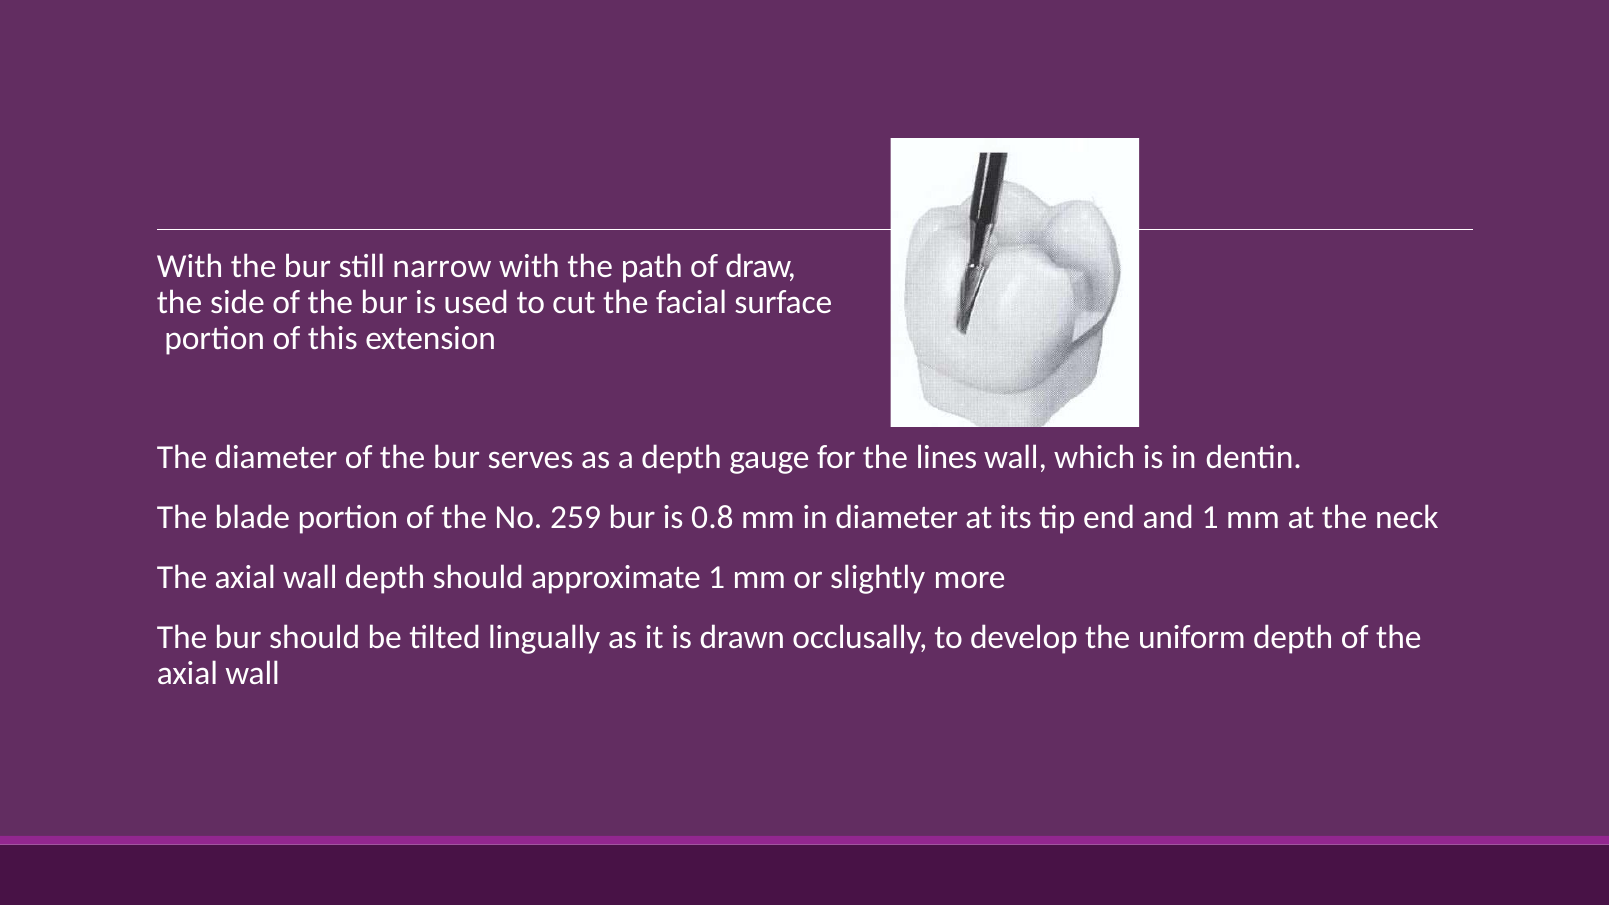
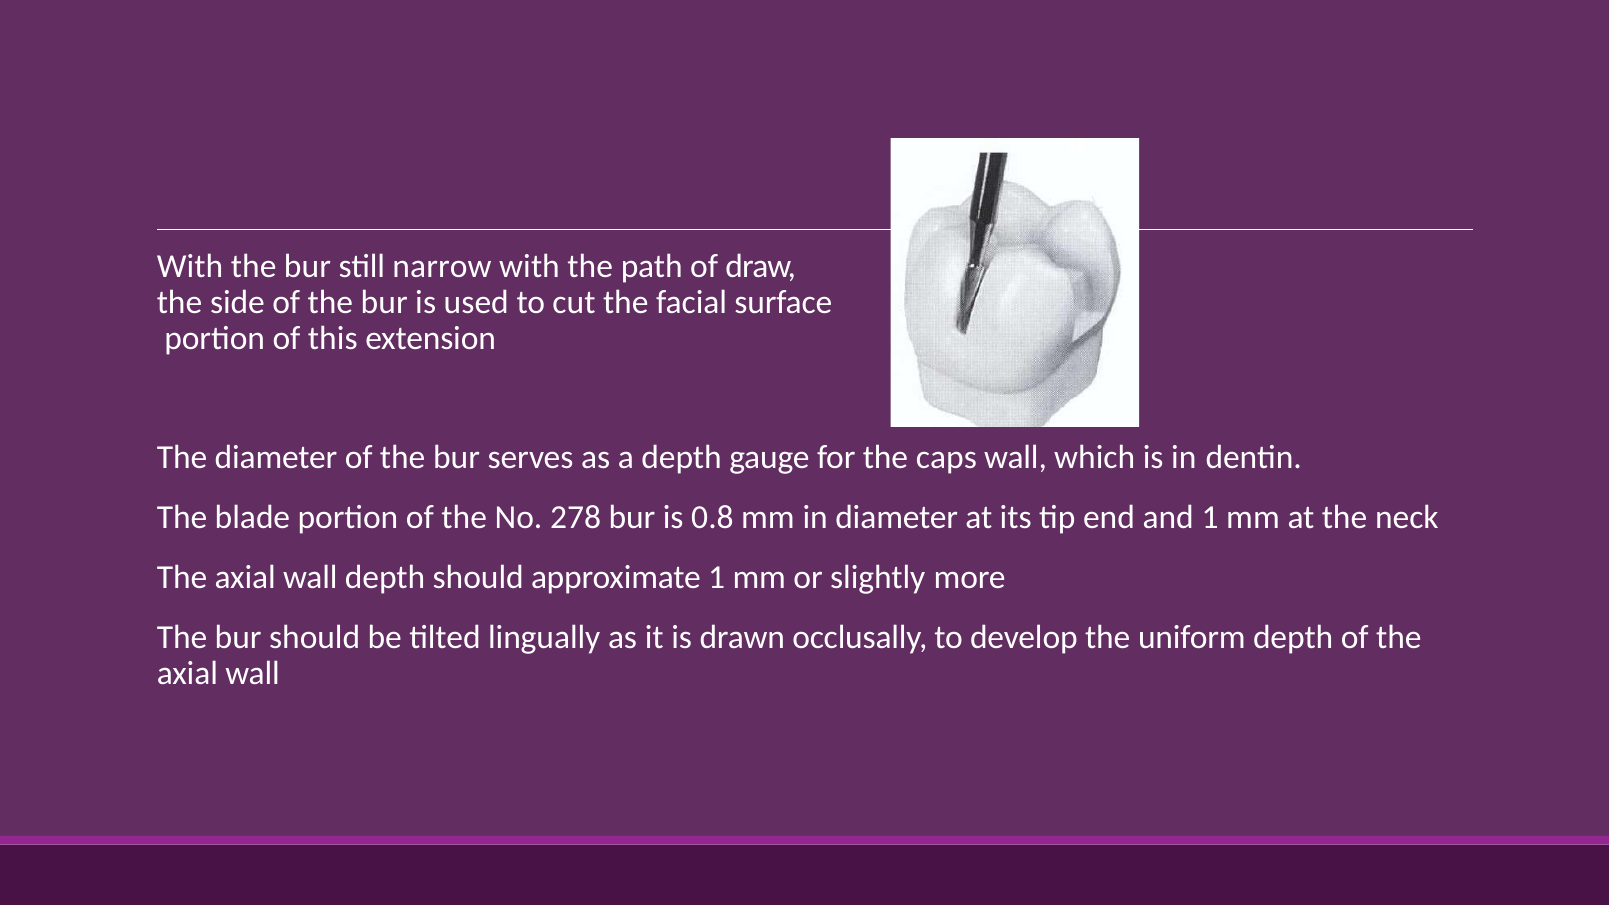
lines: lines -> caps
259: 259 -> 278
